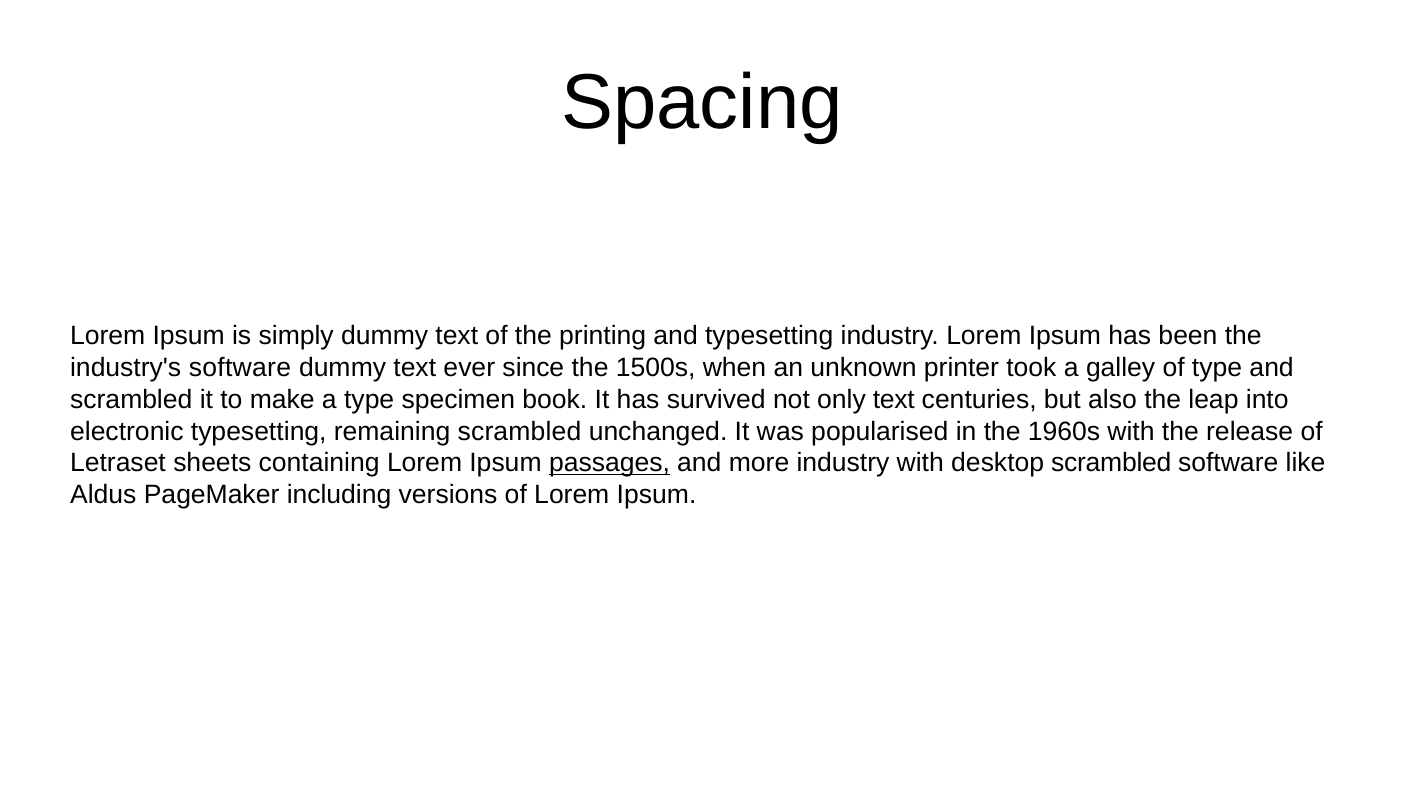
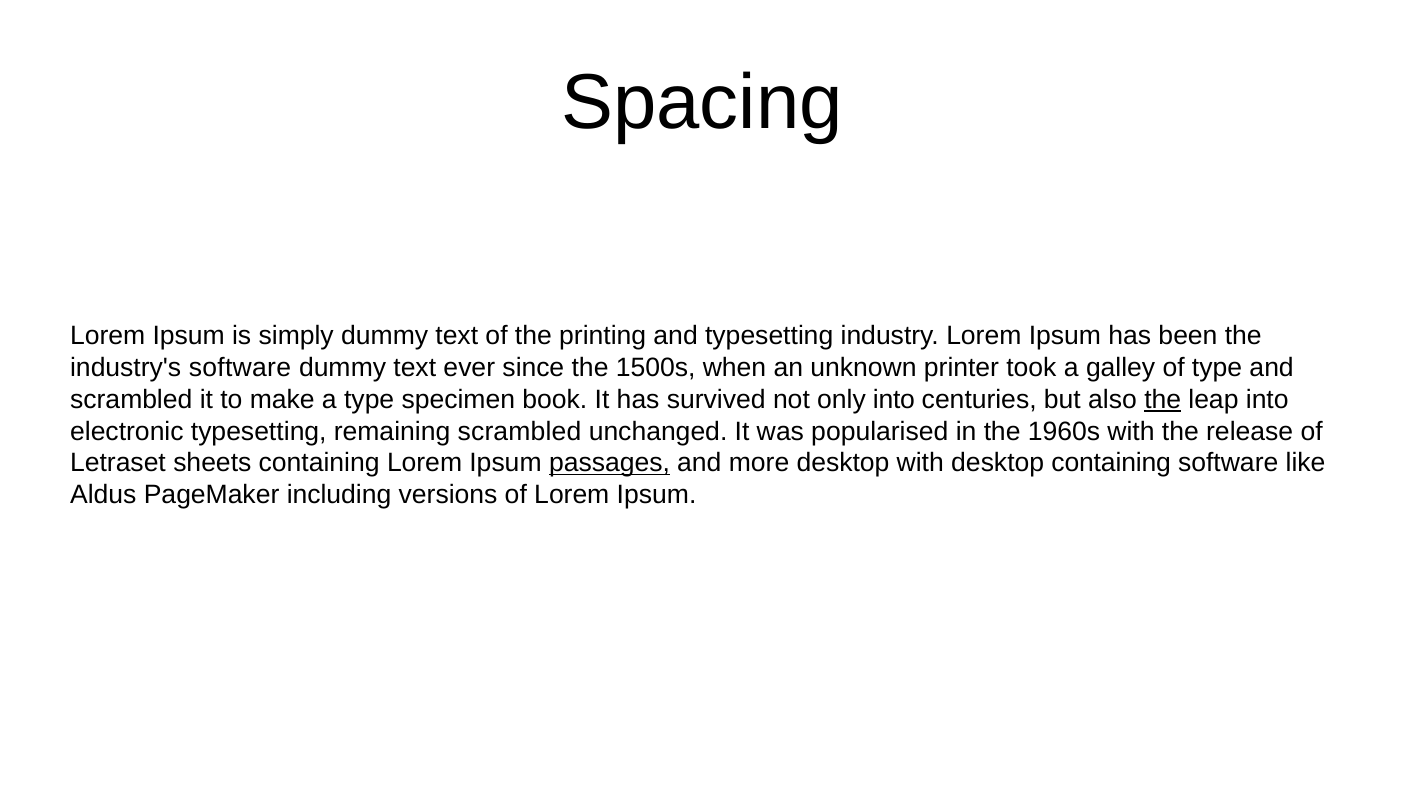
only text: text -> into
the at (1163, 400) underline: none -> present
more industry: industry -> desktop
desktop scrambled: scrambled -> containing
